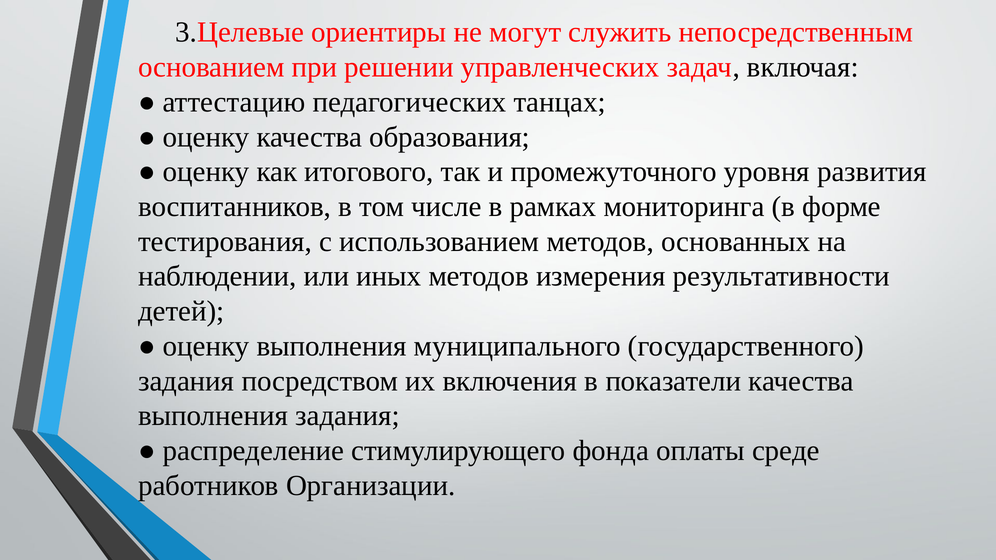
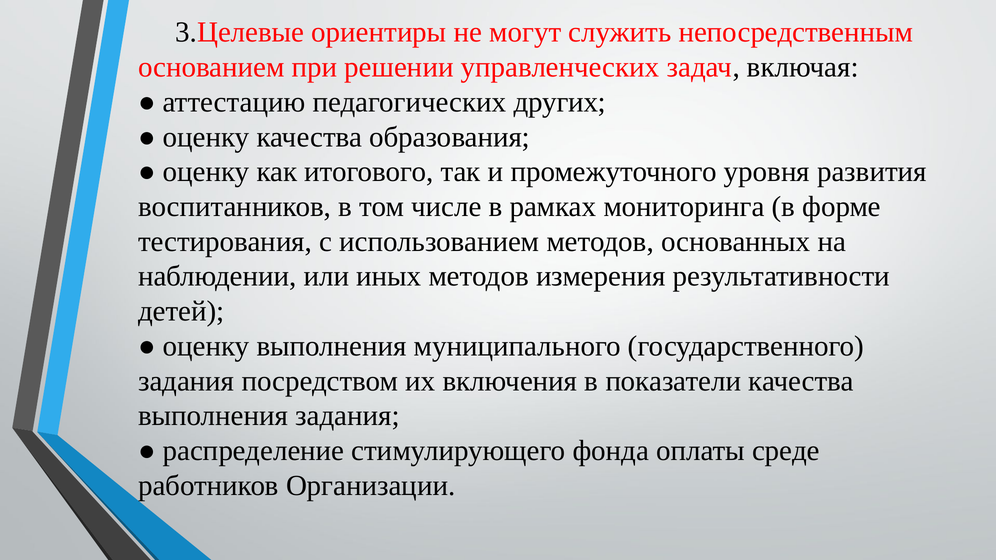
танцах: танцах -> других
